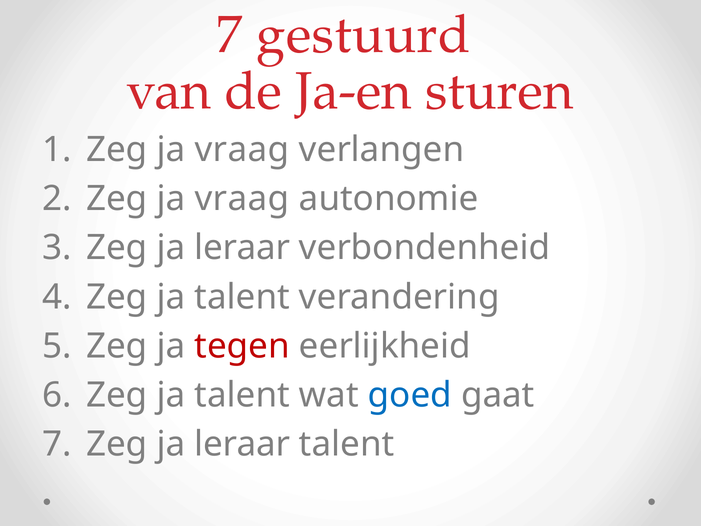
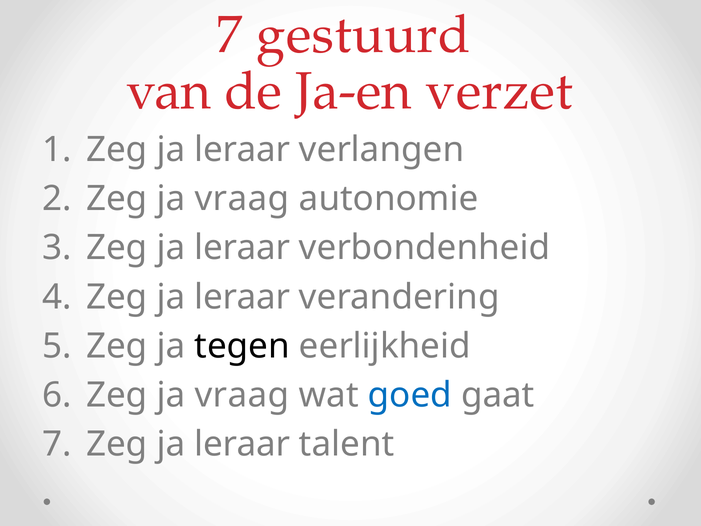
sturen: sturen -> verzet
vraag at (242, 150): vraag -> leraar
talent at (242, 297): talent -> leraar
tegen colour: red -> black
talent at (242, 395): talent -> vraag
